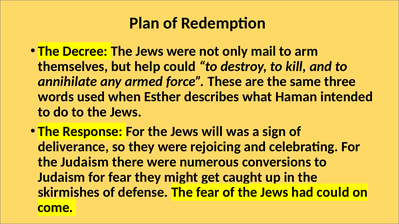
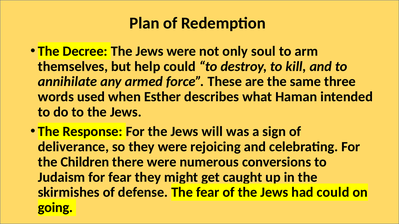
mail: mail -> soul
the Judaism: Judaism -> Children
come: come -> going
